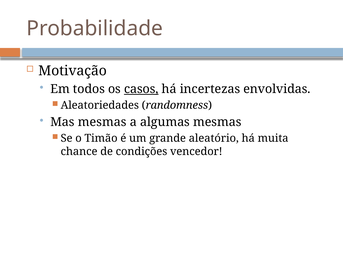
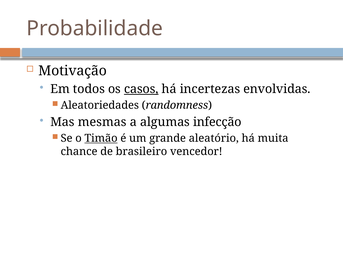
algumas mesmas: mesmas -> infecção
Timão underline: none -> present
condições: condições -> brasileiro
